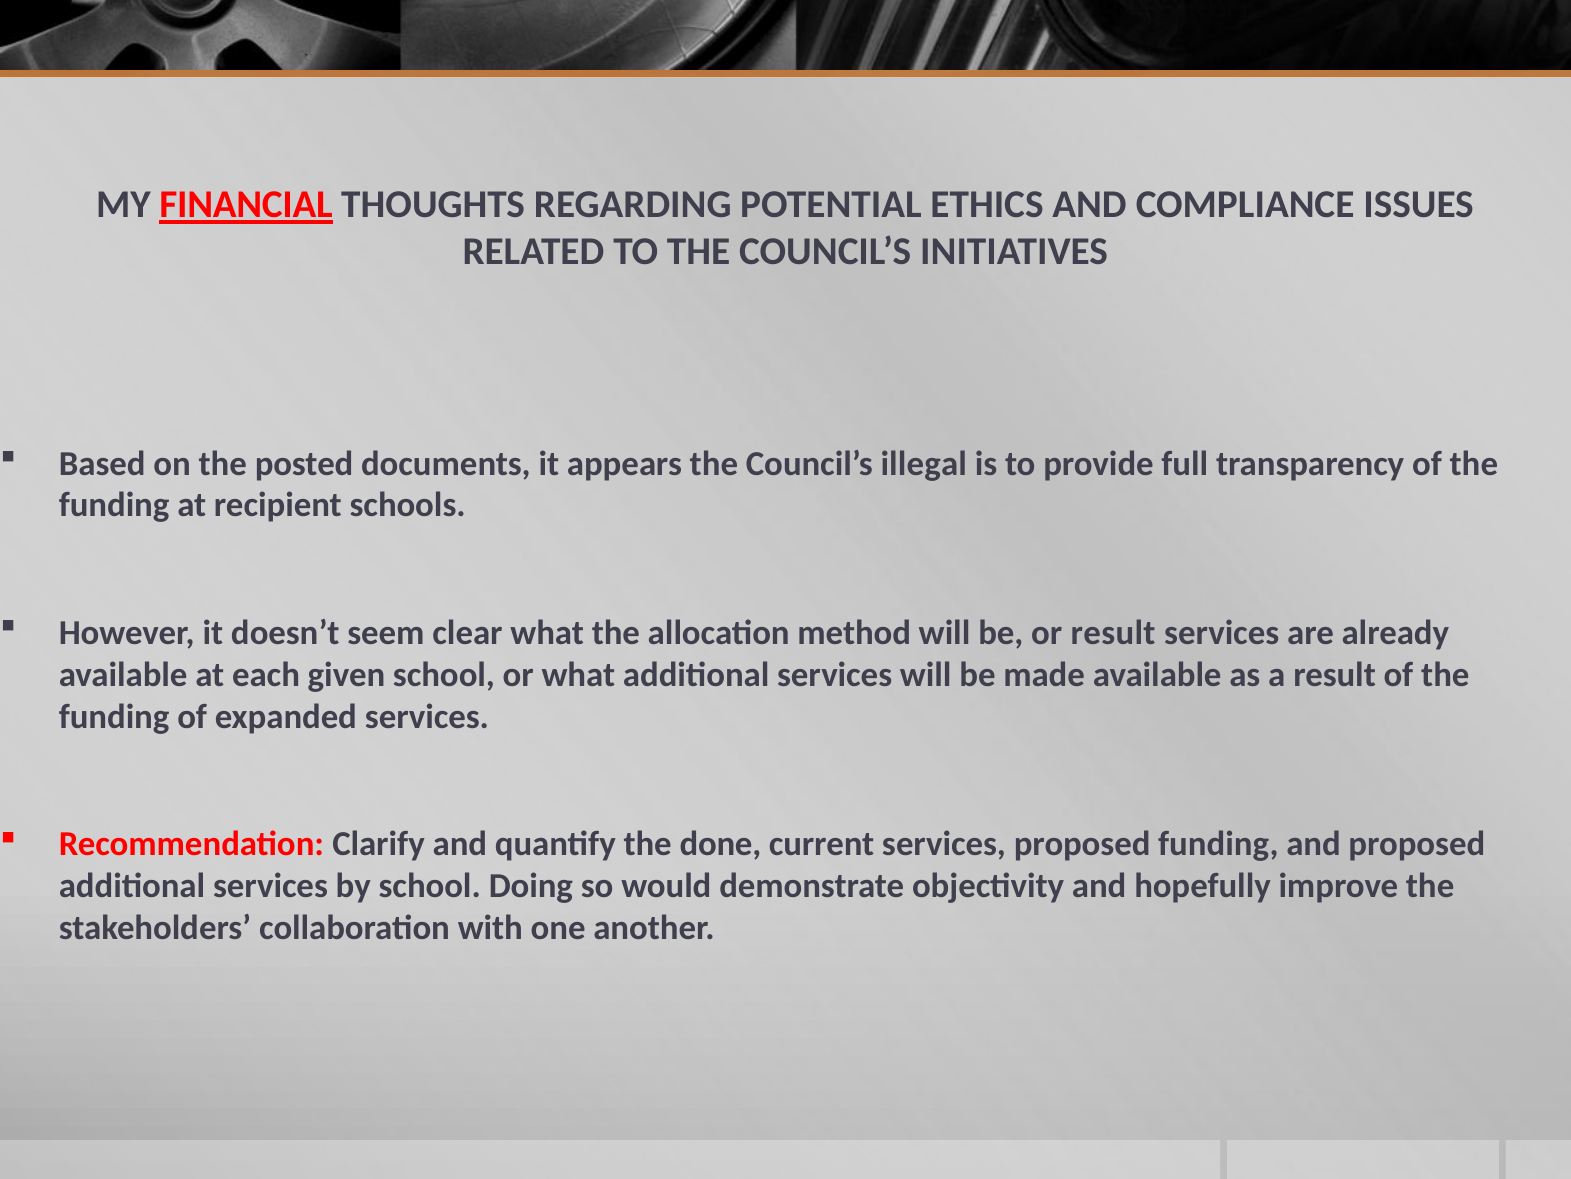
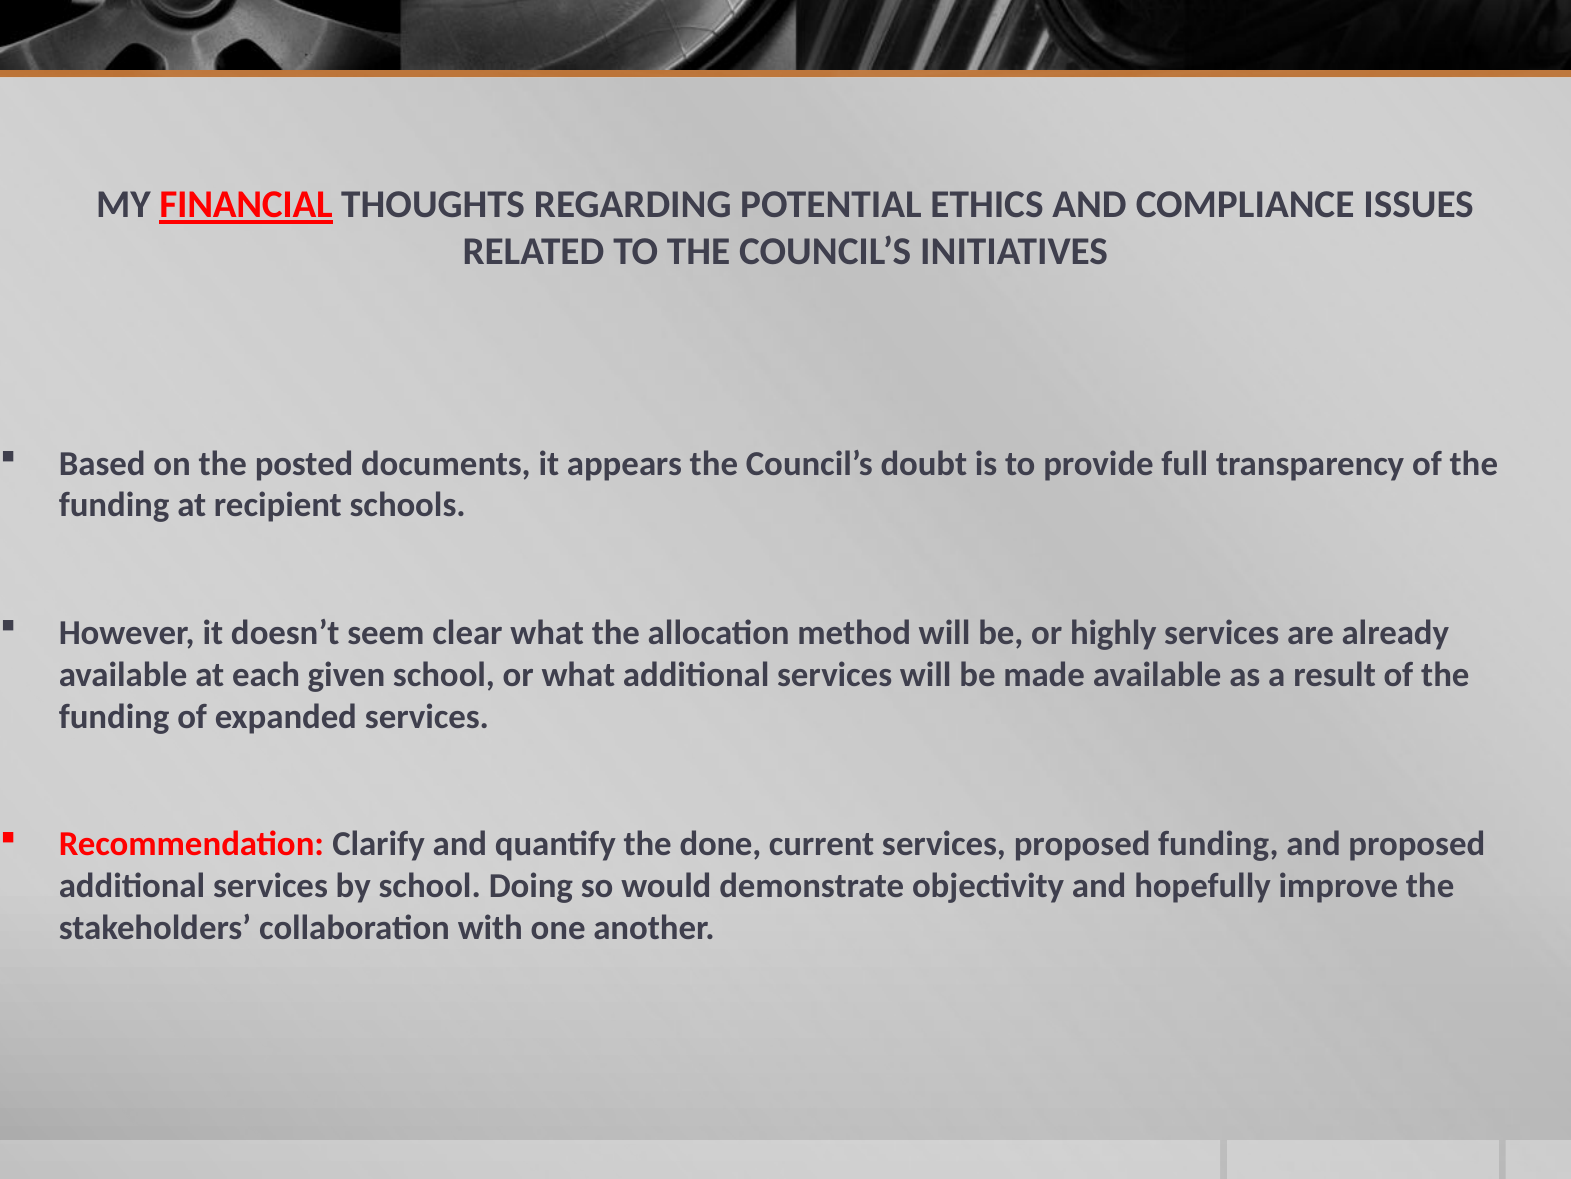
illegal: illegal -> doubt
or result: result -> highly
